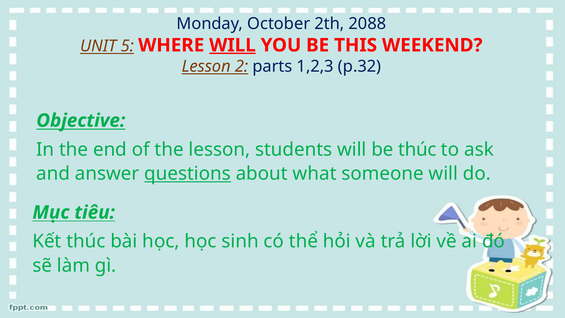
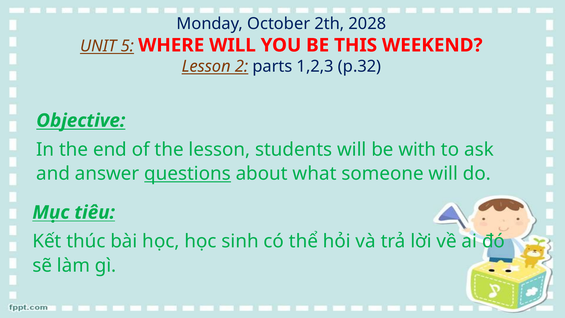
2088: 2088 -> 2028
WILL at (232, 45) underline: present -> none
be thúc: thúc -> with
